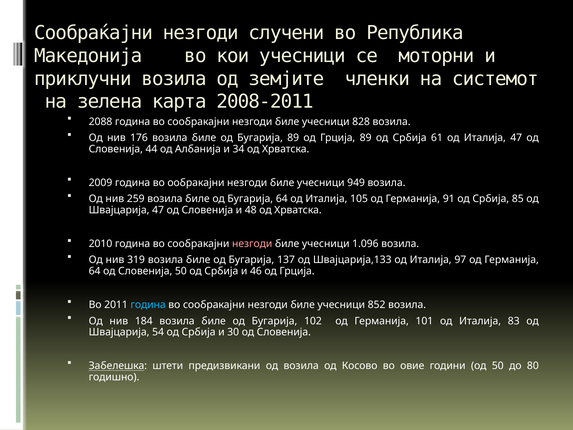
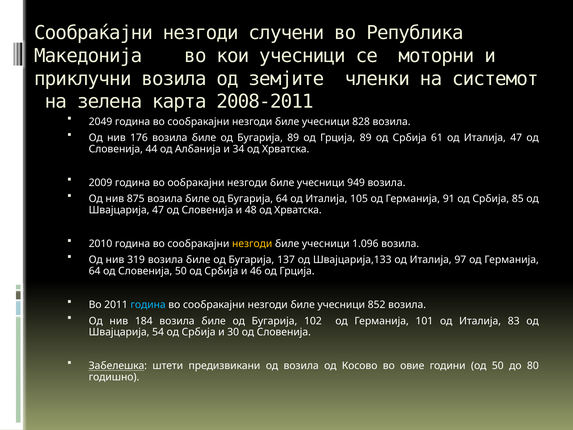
2088: 2088 -> 2049
259: 259 -> 875
незгоди at (252, 244) colour: pink -> yellow
